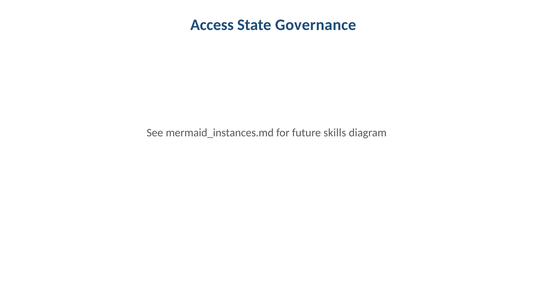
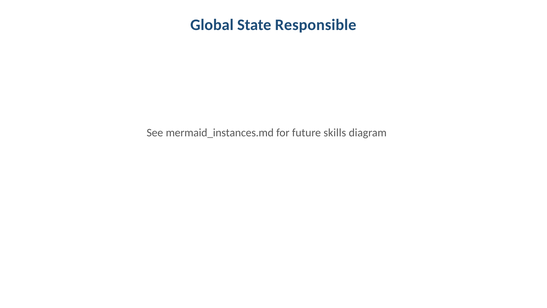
Access: Access -> Global
Governance: Governance -> Responsible
